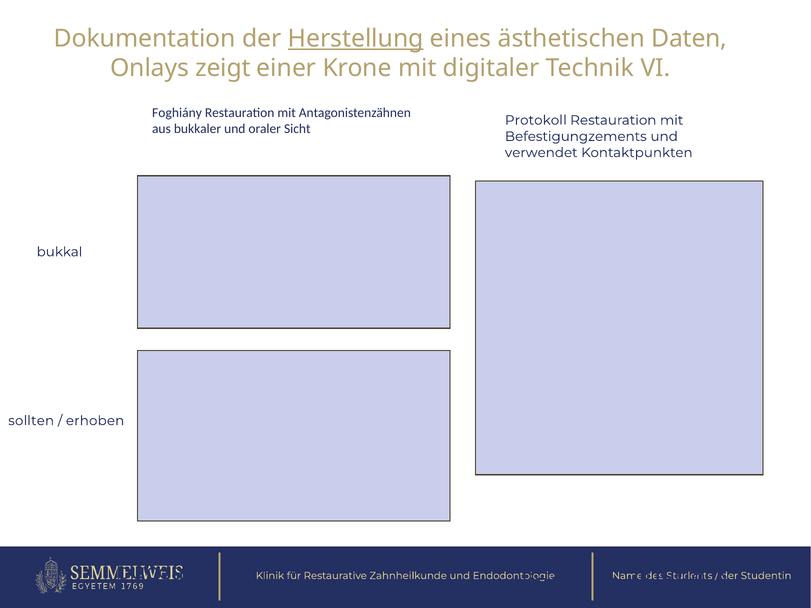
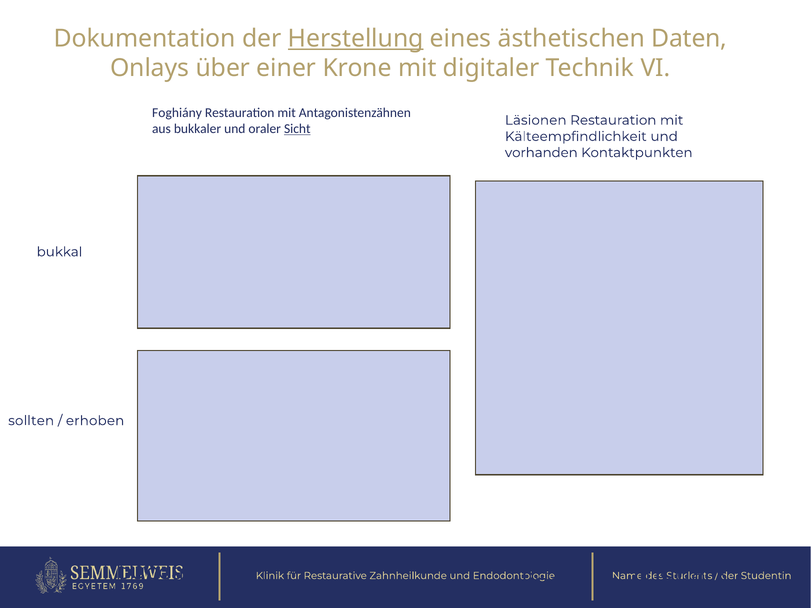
zeigt: zeigt -> über
Protokoll: Protokoll -> Läsionen
Sicht underline: none -> present
Befestigungzements: Befestigungzements -> Kälteempfindlichkeit
verwendet: verwendet -> vorhanden
